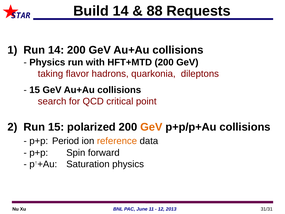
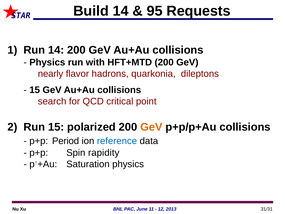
88: 88 -> 95
taking: taking -> nearly
reference colour: orange -> blue
forward: forward -> rapidity
